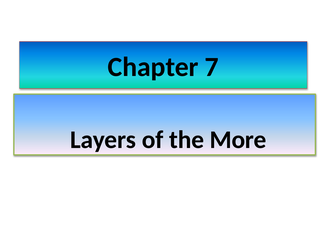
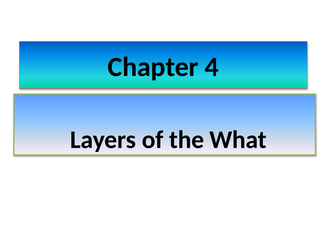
7: 7 -> 4
More: More -> What
